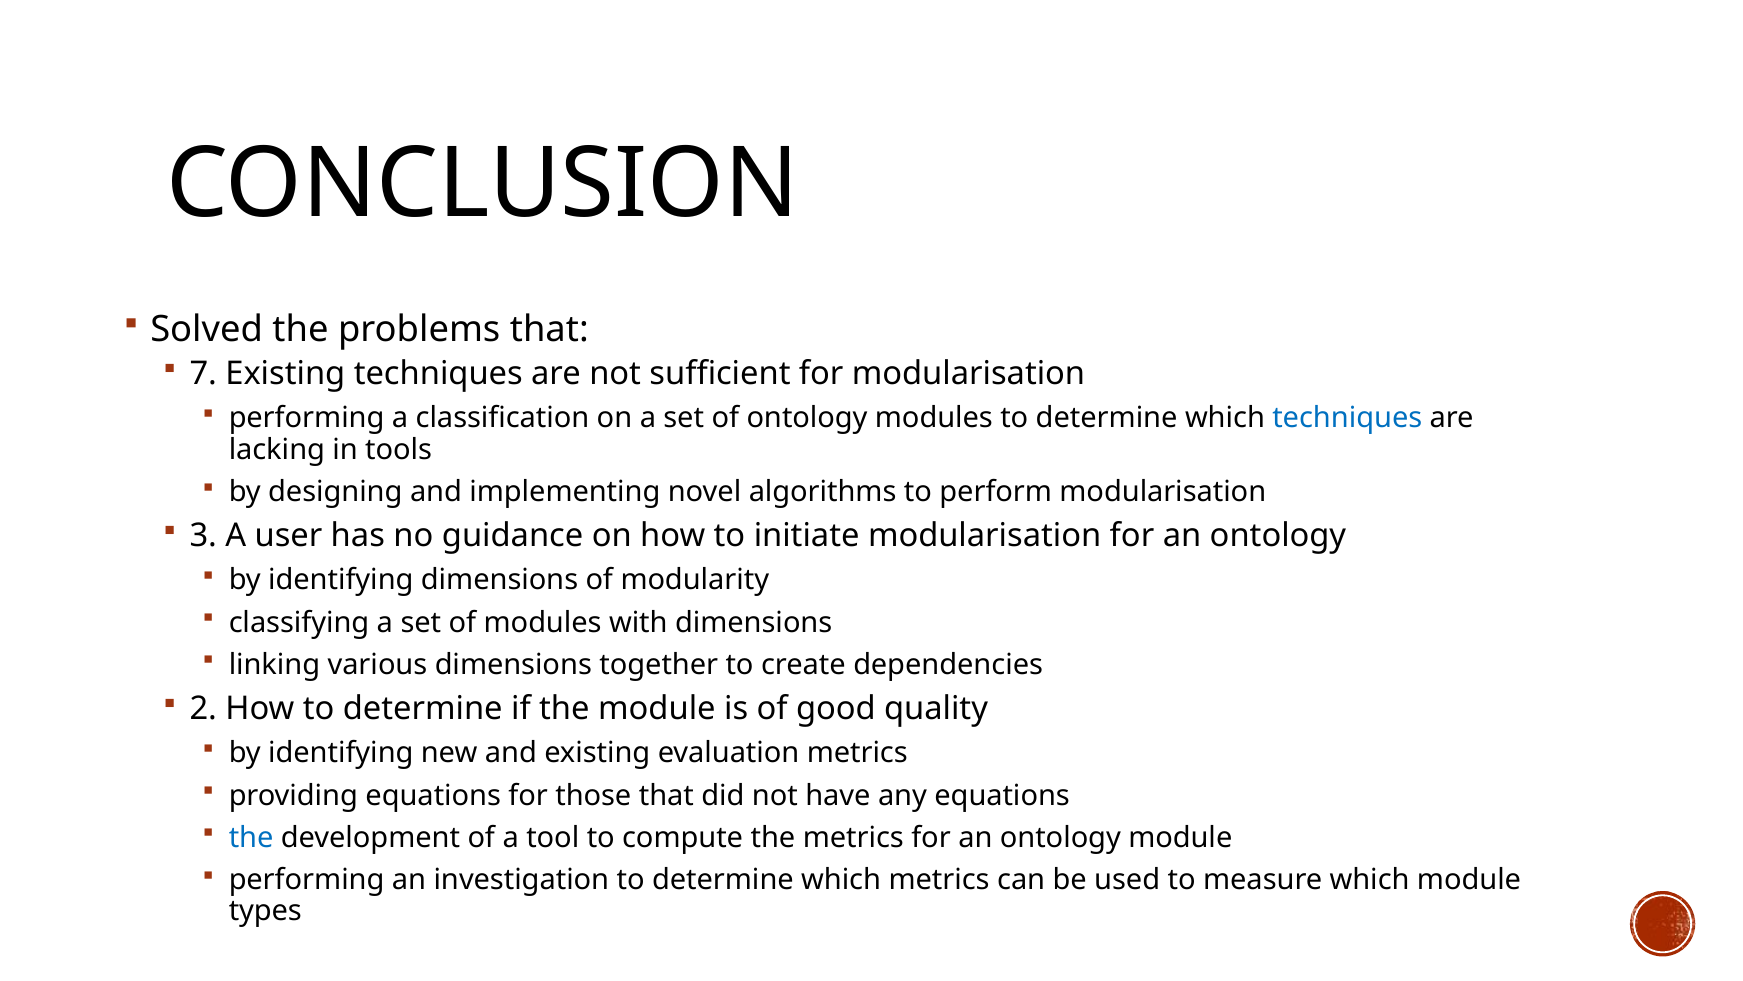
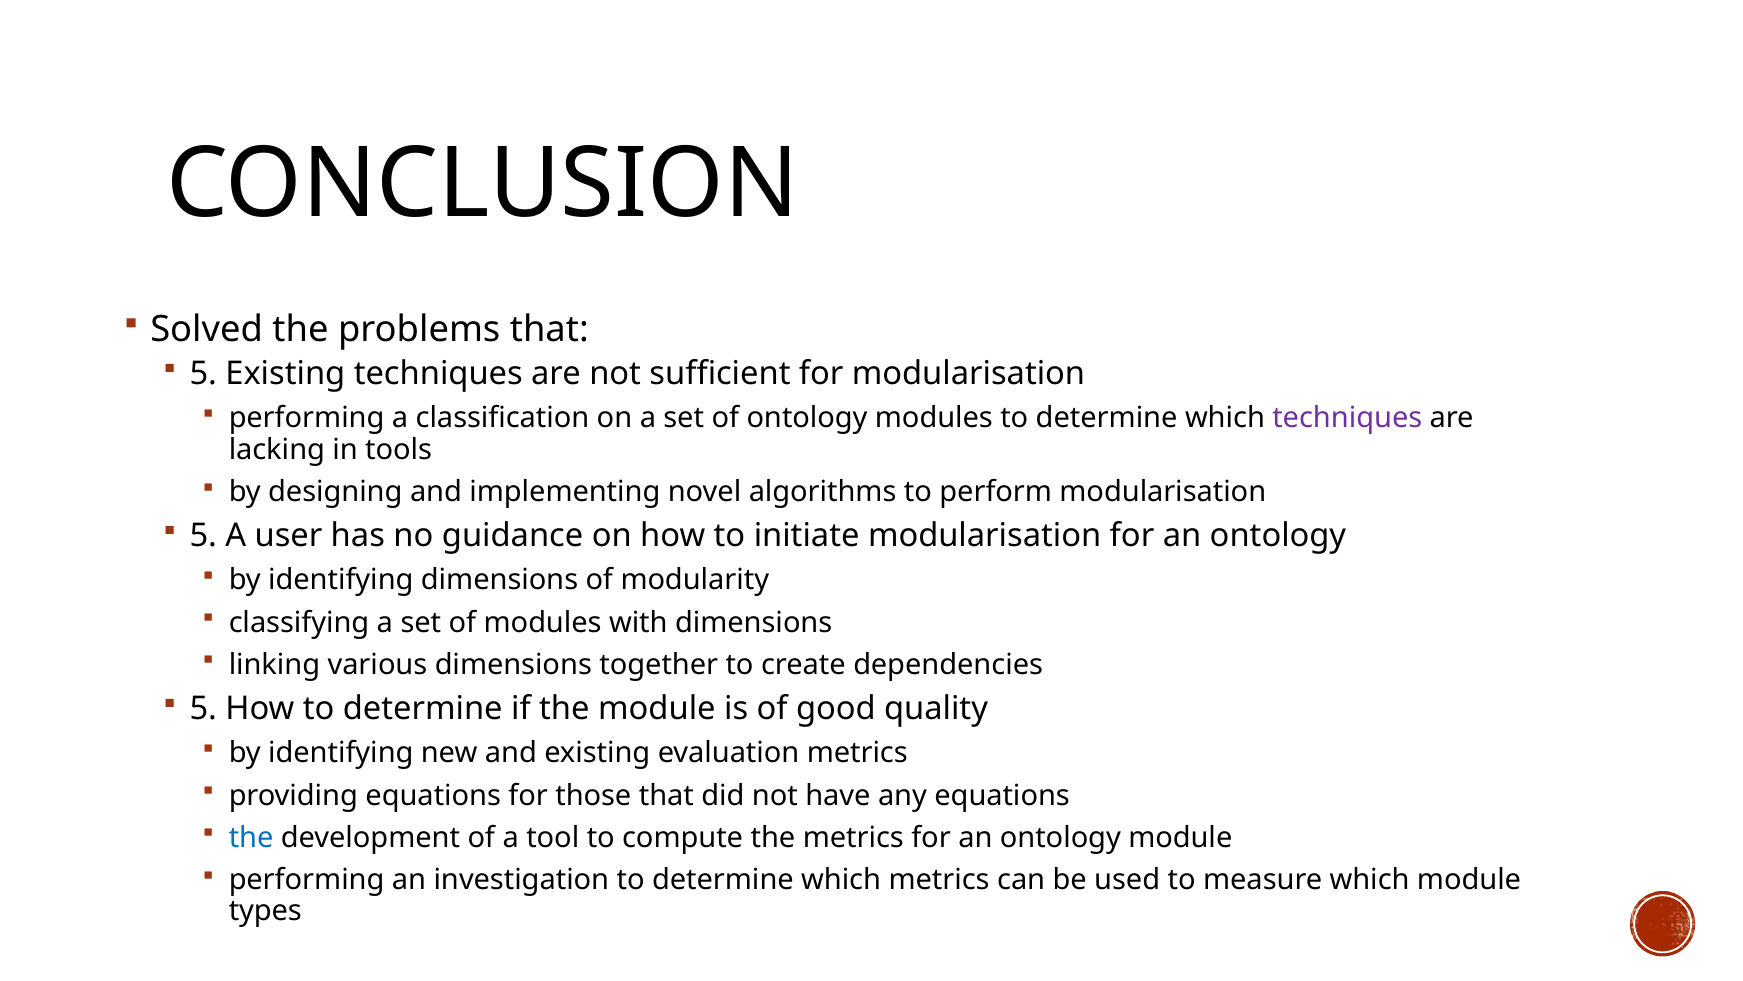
7 at (203, 374): 7 -> 5
techniques at (1347, 418) colour: blue -> purple
3 at (203, 536): 3 -> 5
2 at (203, 709): 2 -> 5
